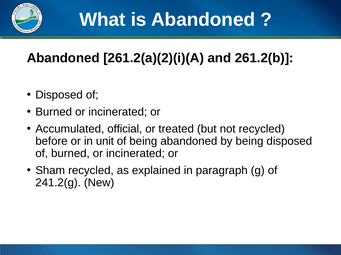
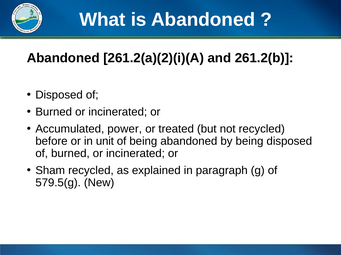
official: official -> power
241.2(g: 241.2(g -> 579.5(g
